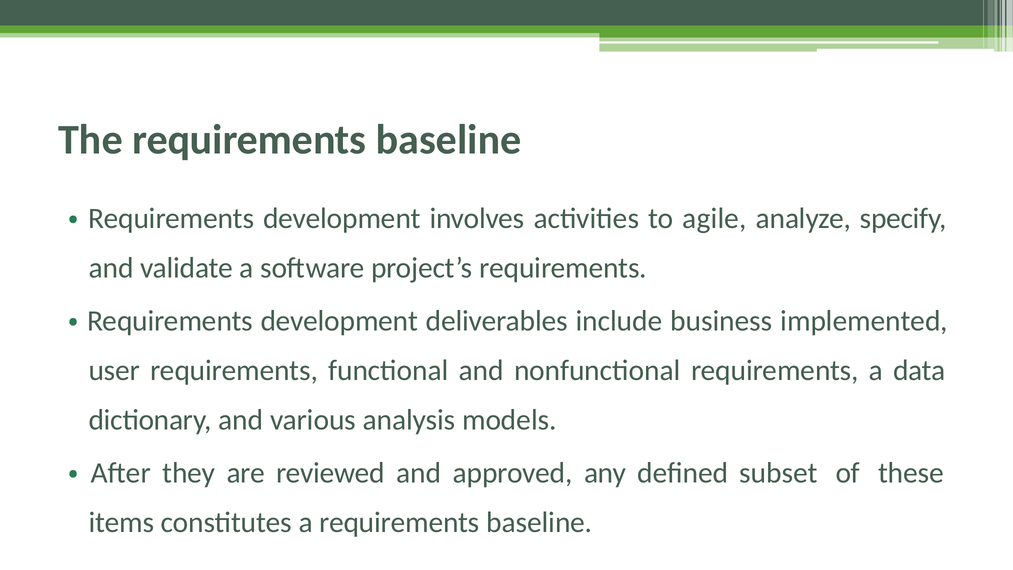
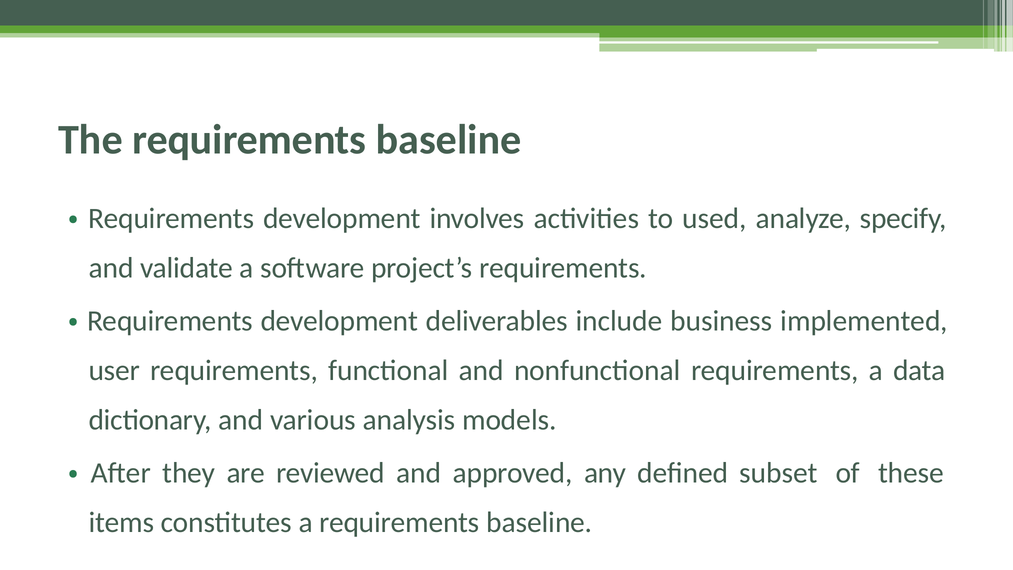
agile: agile -> used
